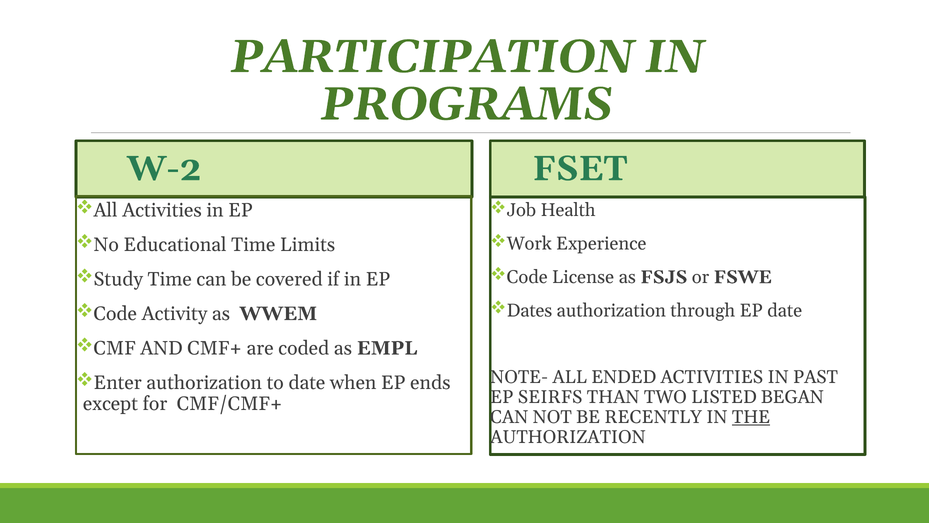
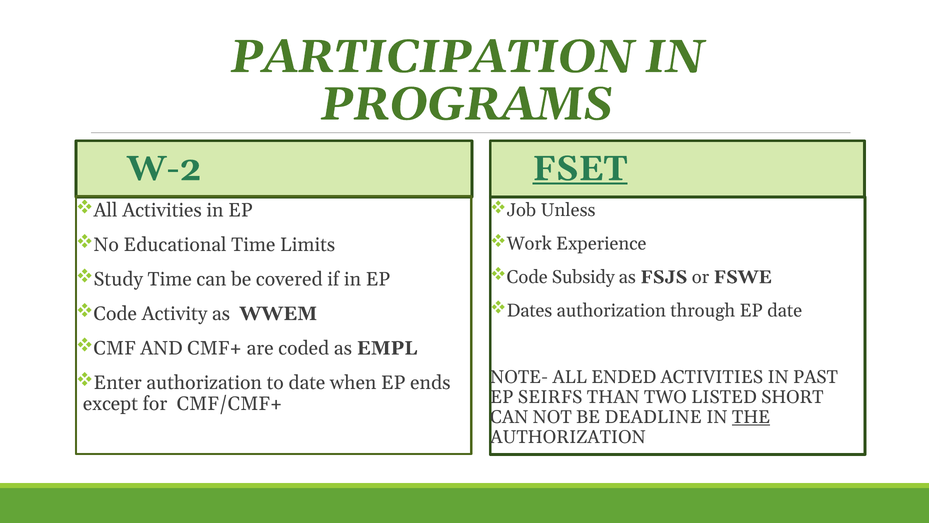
FSET underline: none -> present
Health: Health -> Unless
License: License -> Subsidy
BEGAN: BEGAN -> SHORT
RECENTLY: RECENTLY -> DEADLINE
